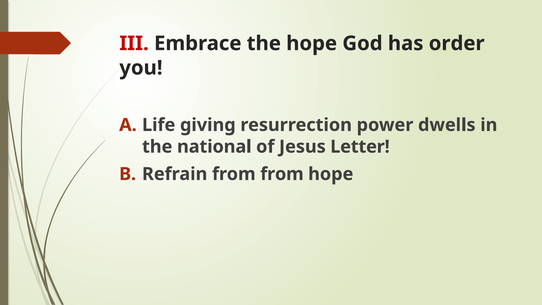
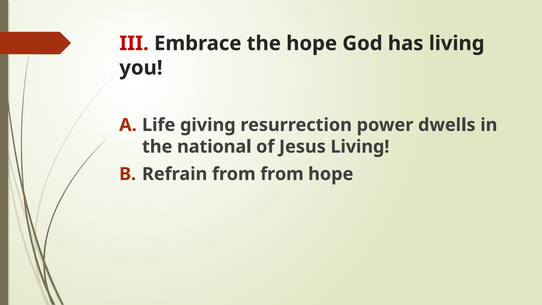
has order: order -> living
Jesus Letter: Letter -> Living
